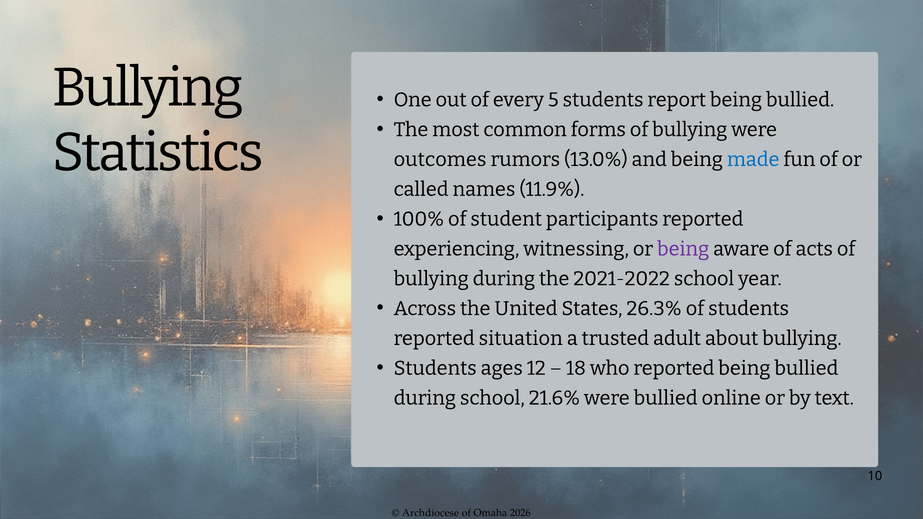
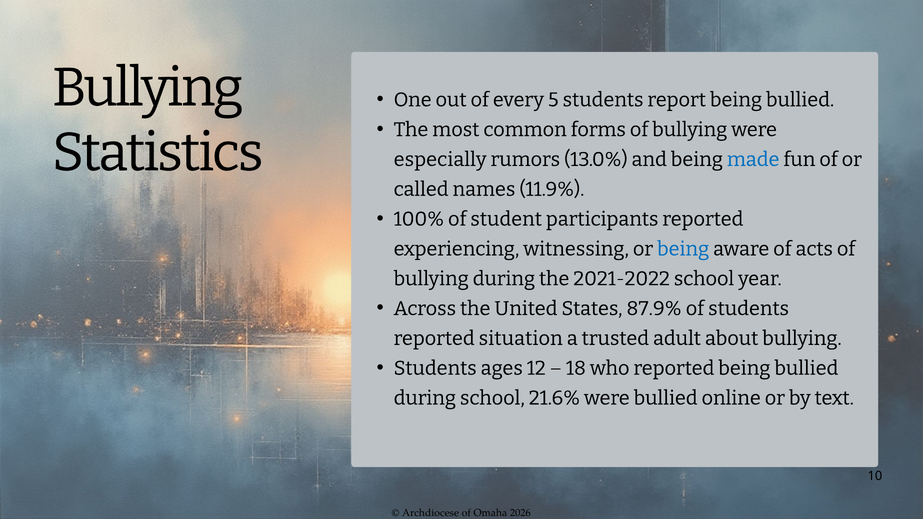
outcomes: outcomes -> especially
being at (683, 249) colour: purple -> blue
26.3%: 26.3% -> 87.9%
